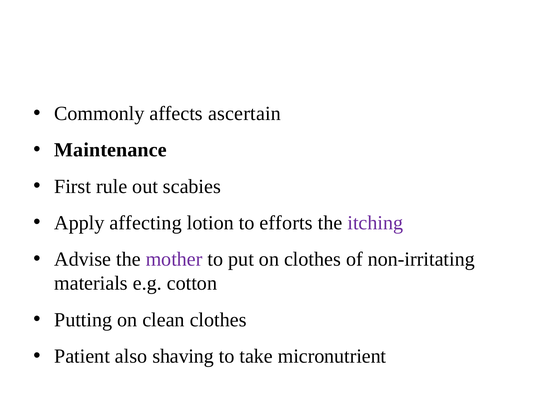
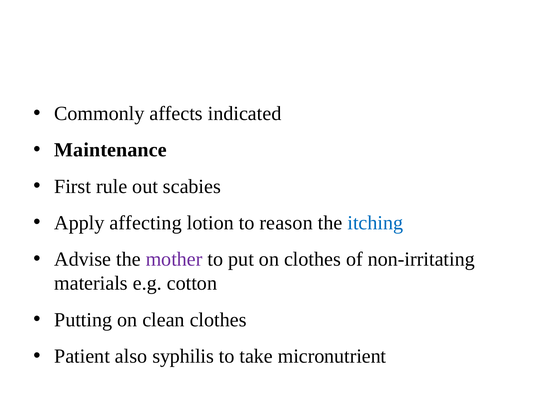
ascertain: ascertain -> indicated
efforts: efforts -> reason
itching colour: purple -> blue
shaving: shaving -> syphilis
